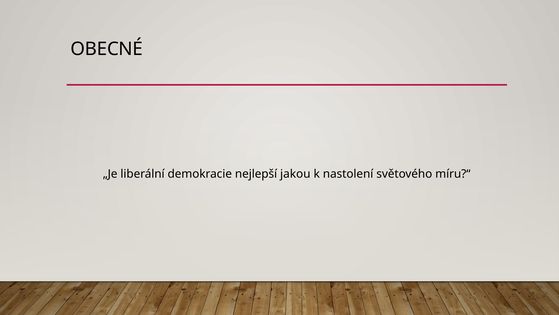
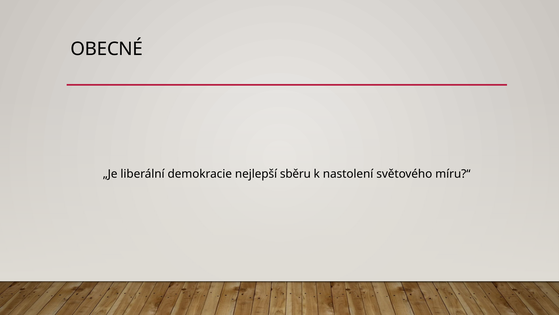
jakou: jakou -> sběru
